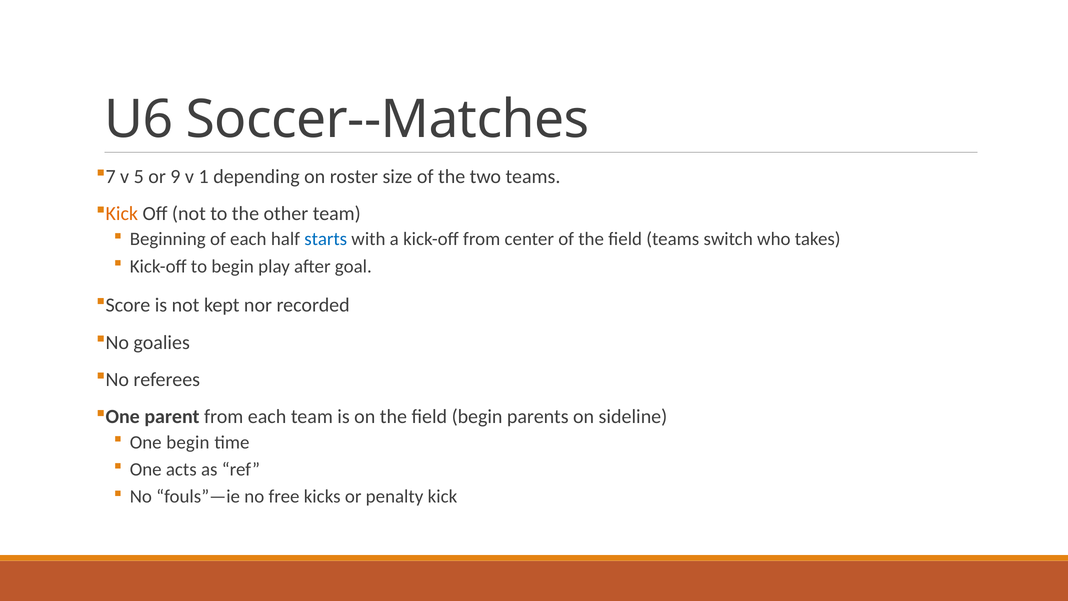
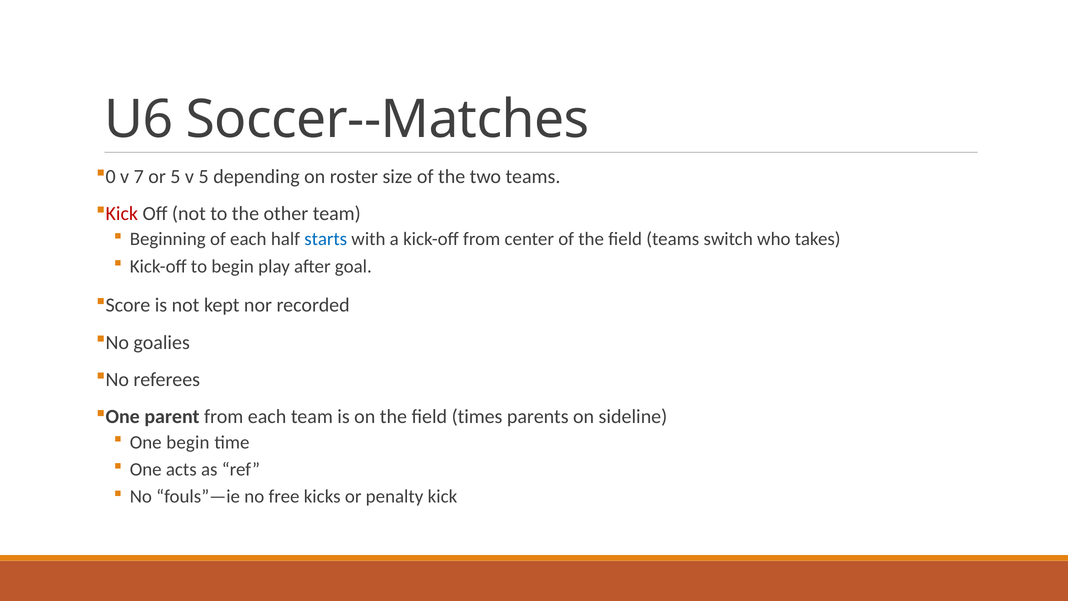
7: 7 -> 0
5: 5 -> 7
or 9: 9 -> 5
v 1: 1 -> 5
Kick at (122, 214) colour: orange -> red
field begin: begin -> times
